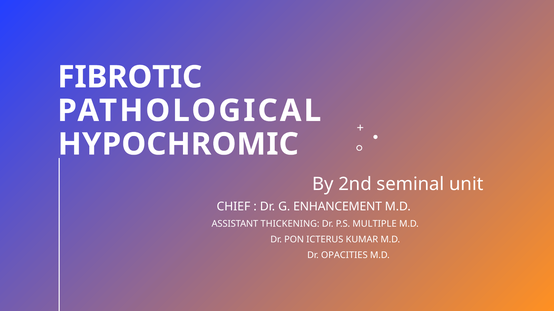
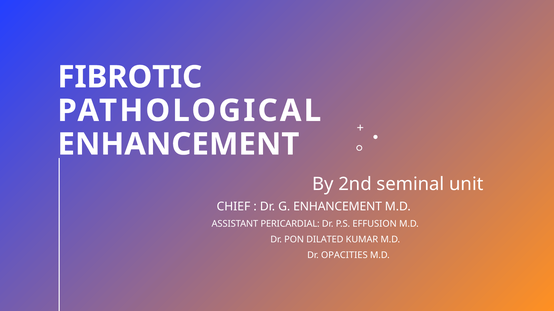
HYPOCHROMIC at (178, 145): HYPOCHROMIC -> ENHANCEMENT
THICKENING: THICKENING -> PERICARDIAL
MULTIPLE: MULTIPLE -> EFFUSION
ICTERUS: ICTERUS -> DILATED
